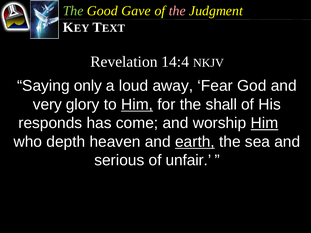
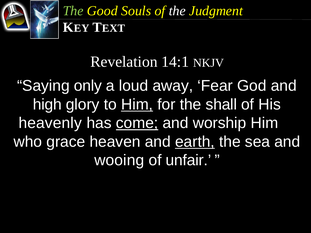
Gave: Gave -> Souls
the at (177, 11) colour: pink -> white
14:4: 14:4 -> 14:1
very: very -> high
responds: responds -> heavenly
come underline: none -> present
Him at (264, 123) underline: present -> none
depth: depth -> grace
serious: serious -> wooing
